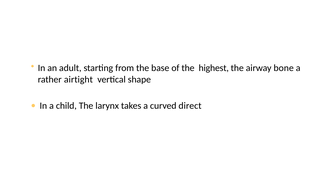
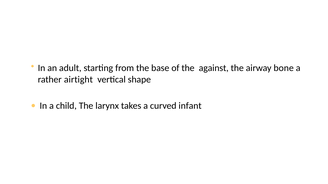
highest: highest -> against
direct: direct -> infant
